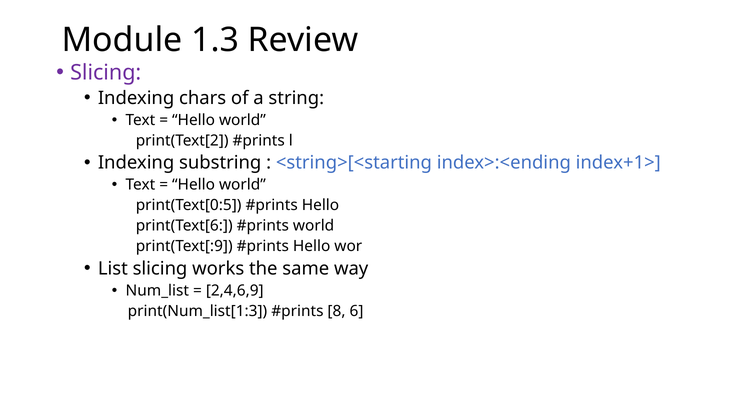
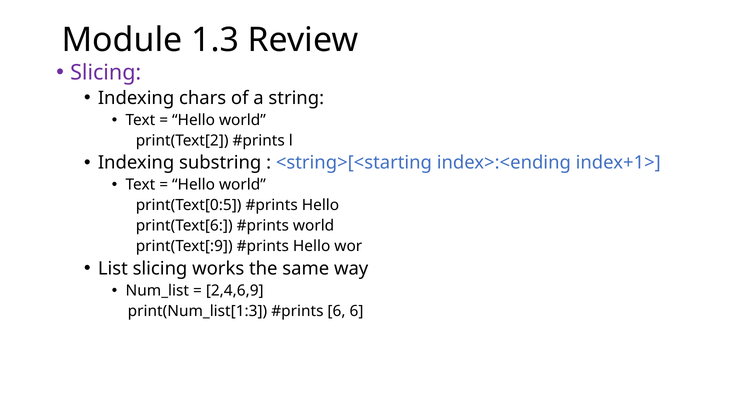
8 at (337, 311): 8 -> 6
